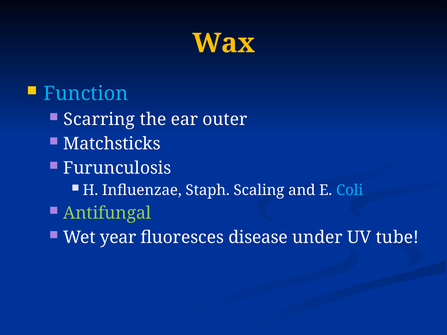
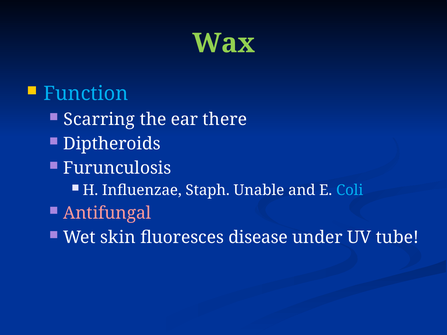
Wax colour: yellow -> light green
outer: outer -> there
Matchsticks: Matchsticks -> Diptheroids
Scaling: Scaling -> Unable
Antifungal colour: light green -> pink
year: year -> skin
